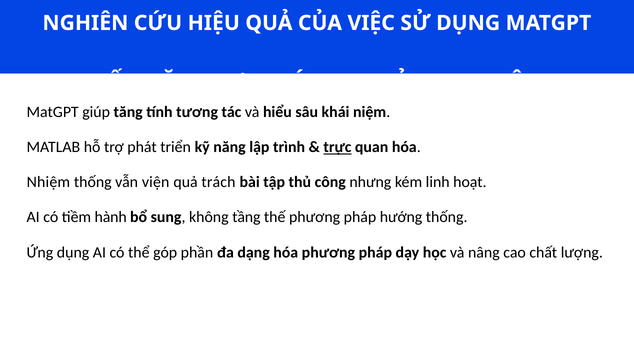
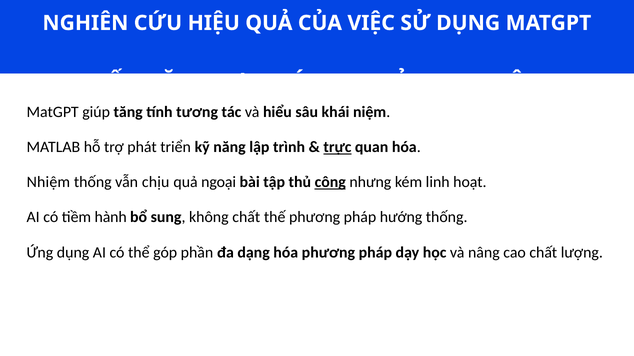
viện: viện -> chịu
trách: trách -> ngoại
công underline: none -> present
không tầng: tầng -> chất
